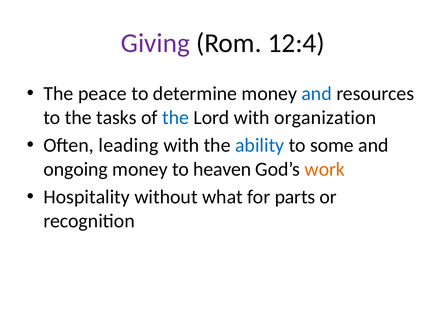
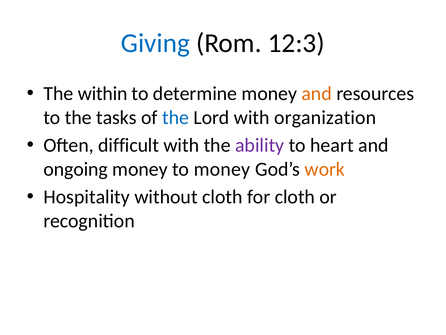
Giving colour: purple -> blue
12:4: 12:4 -> 12:3
peace: peace -> within
and at (317, 94) colour: blue -> orange
leading: leading -> difficult
ability colour: blue -> purple
some: some -> heart
to heaven: heaven -> money
without what: what -> cloth
for parts: parts -> cloth
